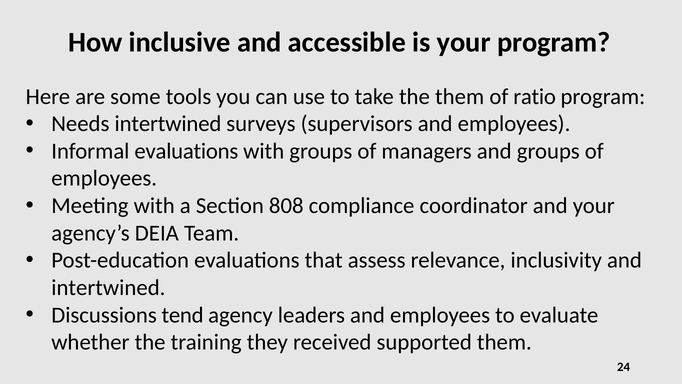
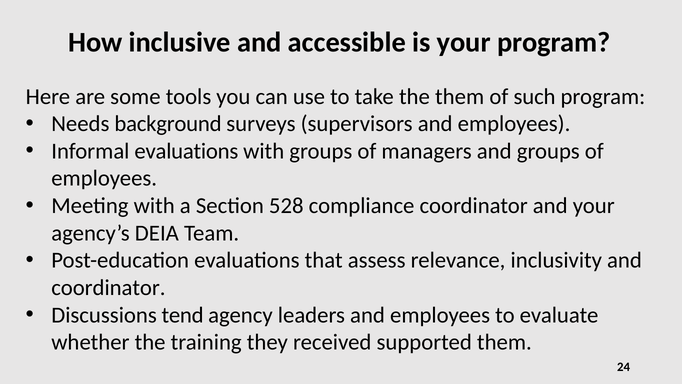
ratio: ratio -> such
Needs intertwined: intertwined -> background
808: 808 -> 528
intertwined at (108, 287): intertwined -> coordinator
